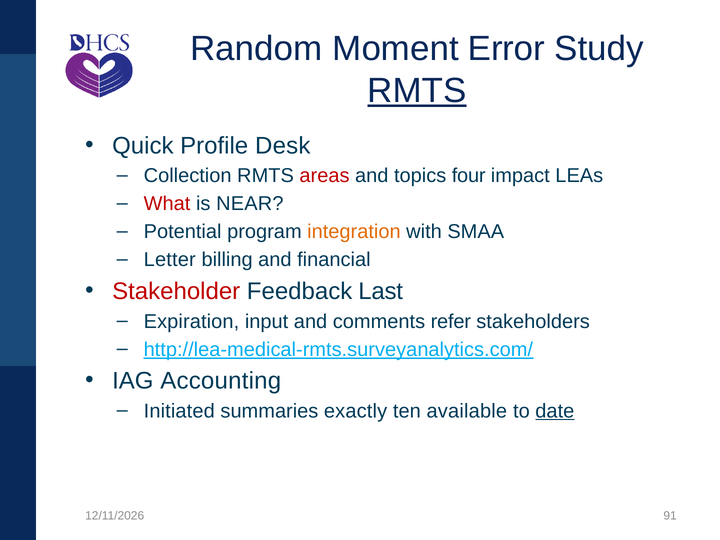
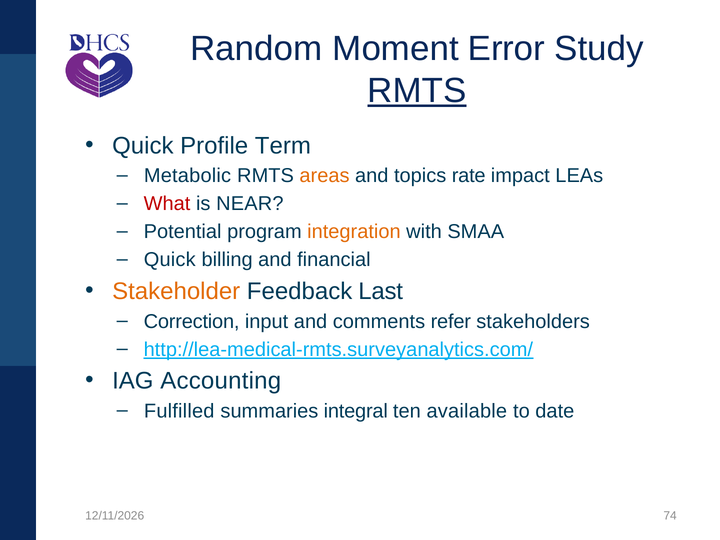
Desk: Desk -> Term
Collection: Collection -> Metabolic
areas colour: red -> orange
four: four -> rate
Letter at (170, 260): Letter -> Quick
Stakeholder colour: red -> orange
Expiration: Expiration -> Correction
Initiated: Initiated -> Fulfilled
exactly: exactly -> integral
date underline: present -> none
91: 91 -> 74
